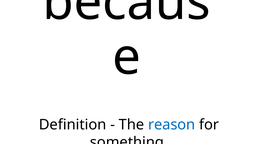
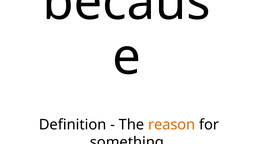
reason colour: blue -> orange
